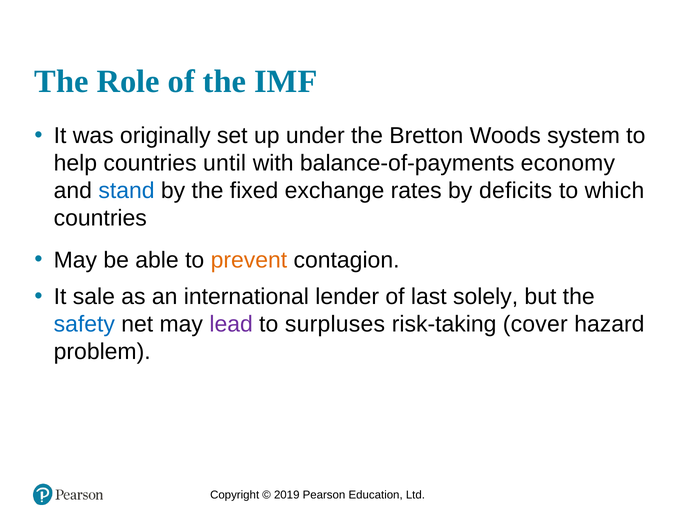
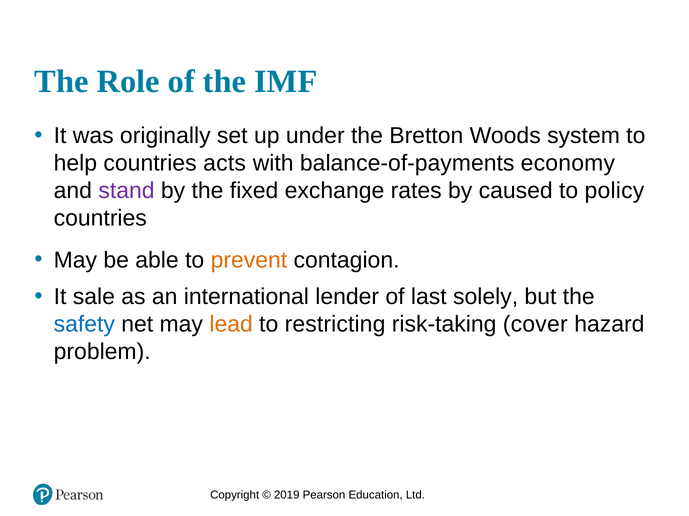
until: until -> acts
stand colour: blue -> purple
deficits: deficits -> caused
which: which -> policy
lead colour: purple -> orange
surpluses: surpluses -> restricting
